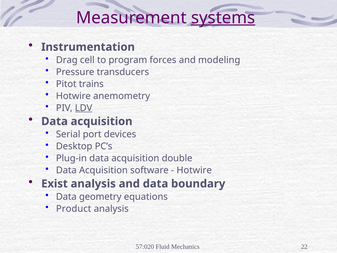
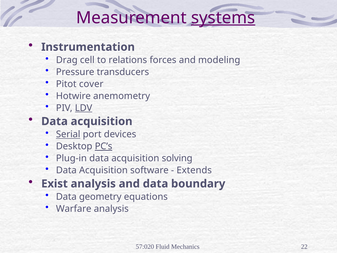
program: program -> relations
trains: trains -> cover
Serial underline: none -> present
PC’s underline: none -> present
double: double -> solving
Hotwire at (194, 170): Hotwire -> Extends
Product: Product -> Warfare
